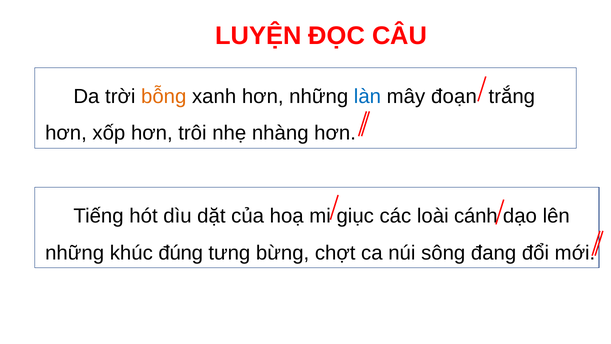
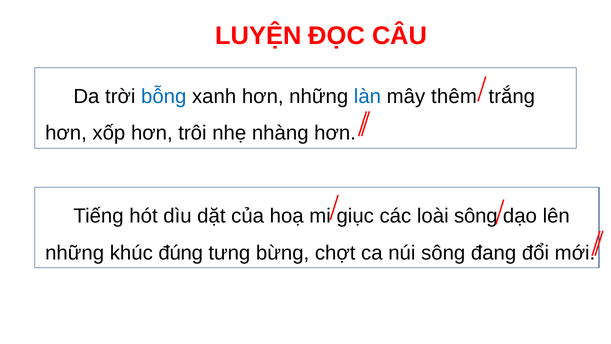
bỗng colour: orange -> blue
đoạn: đoạn -> thêm
loài cánh: cánh -> sông
